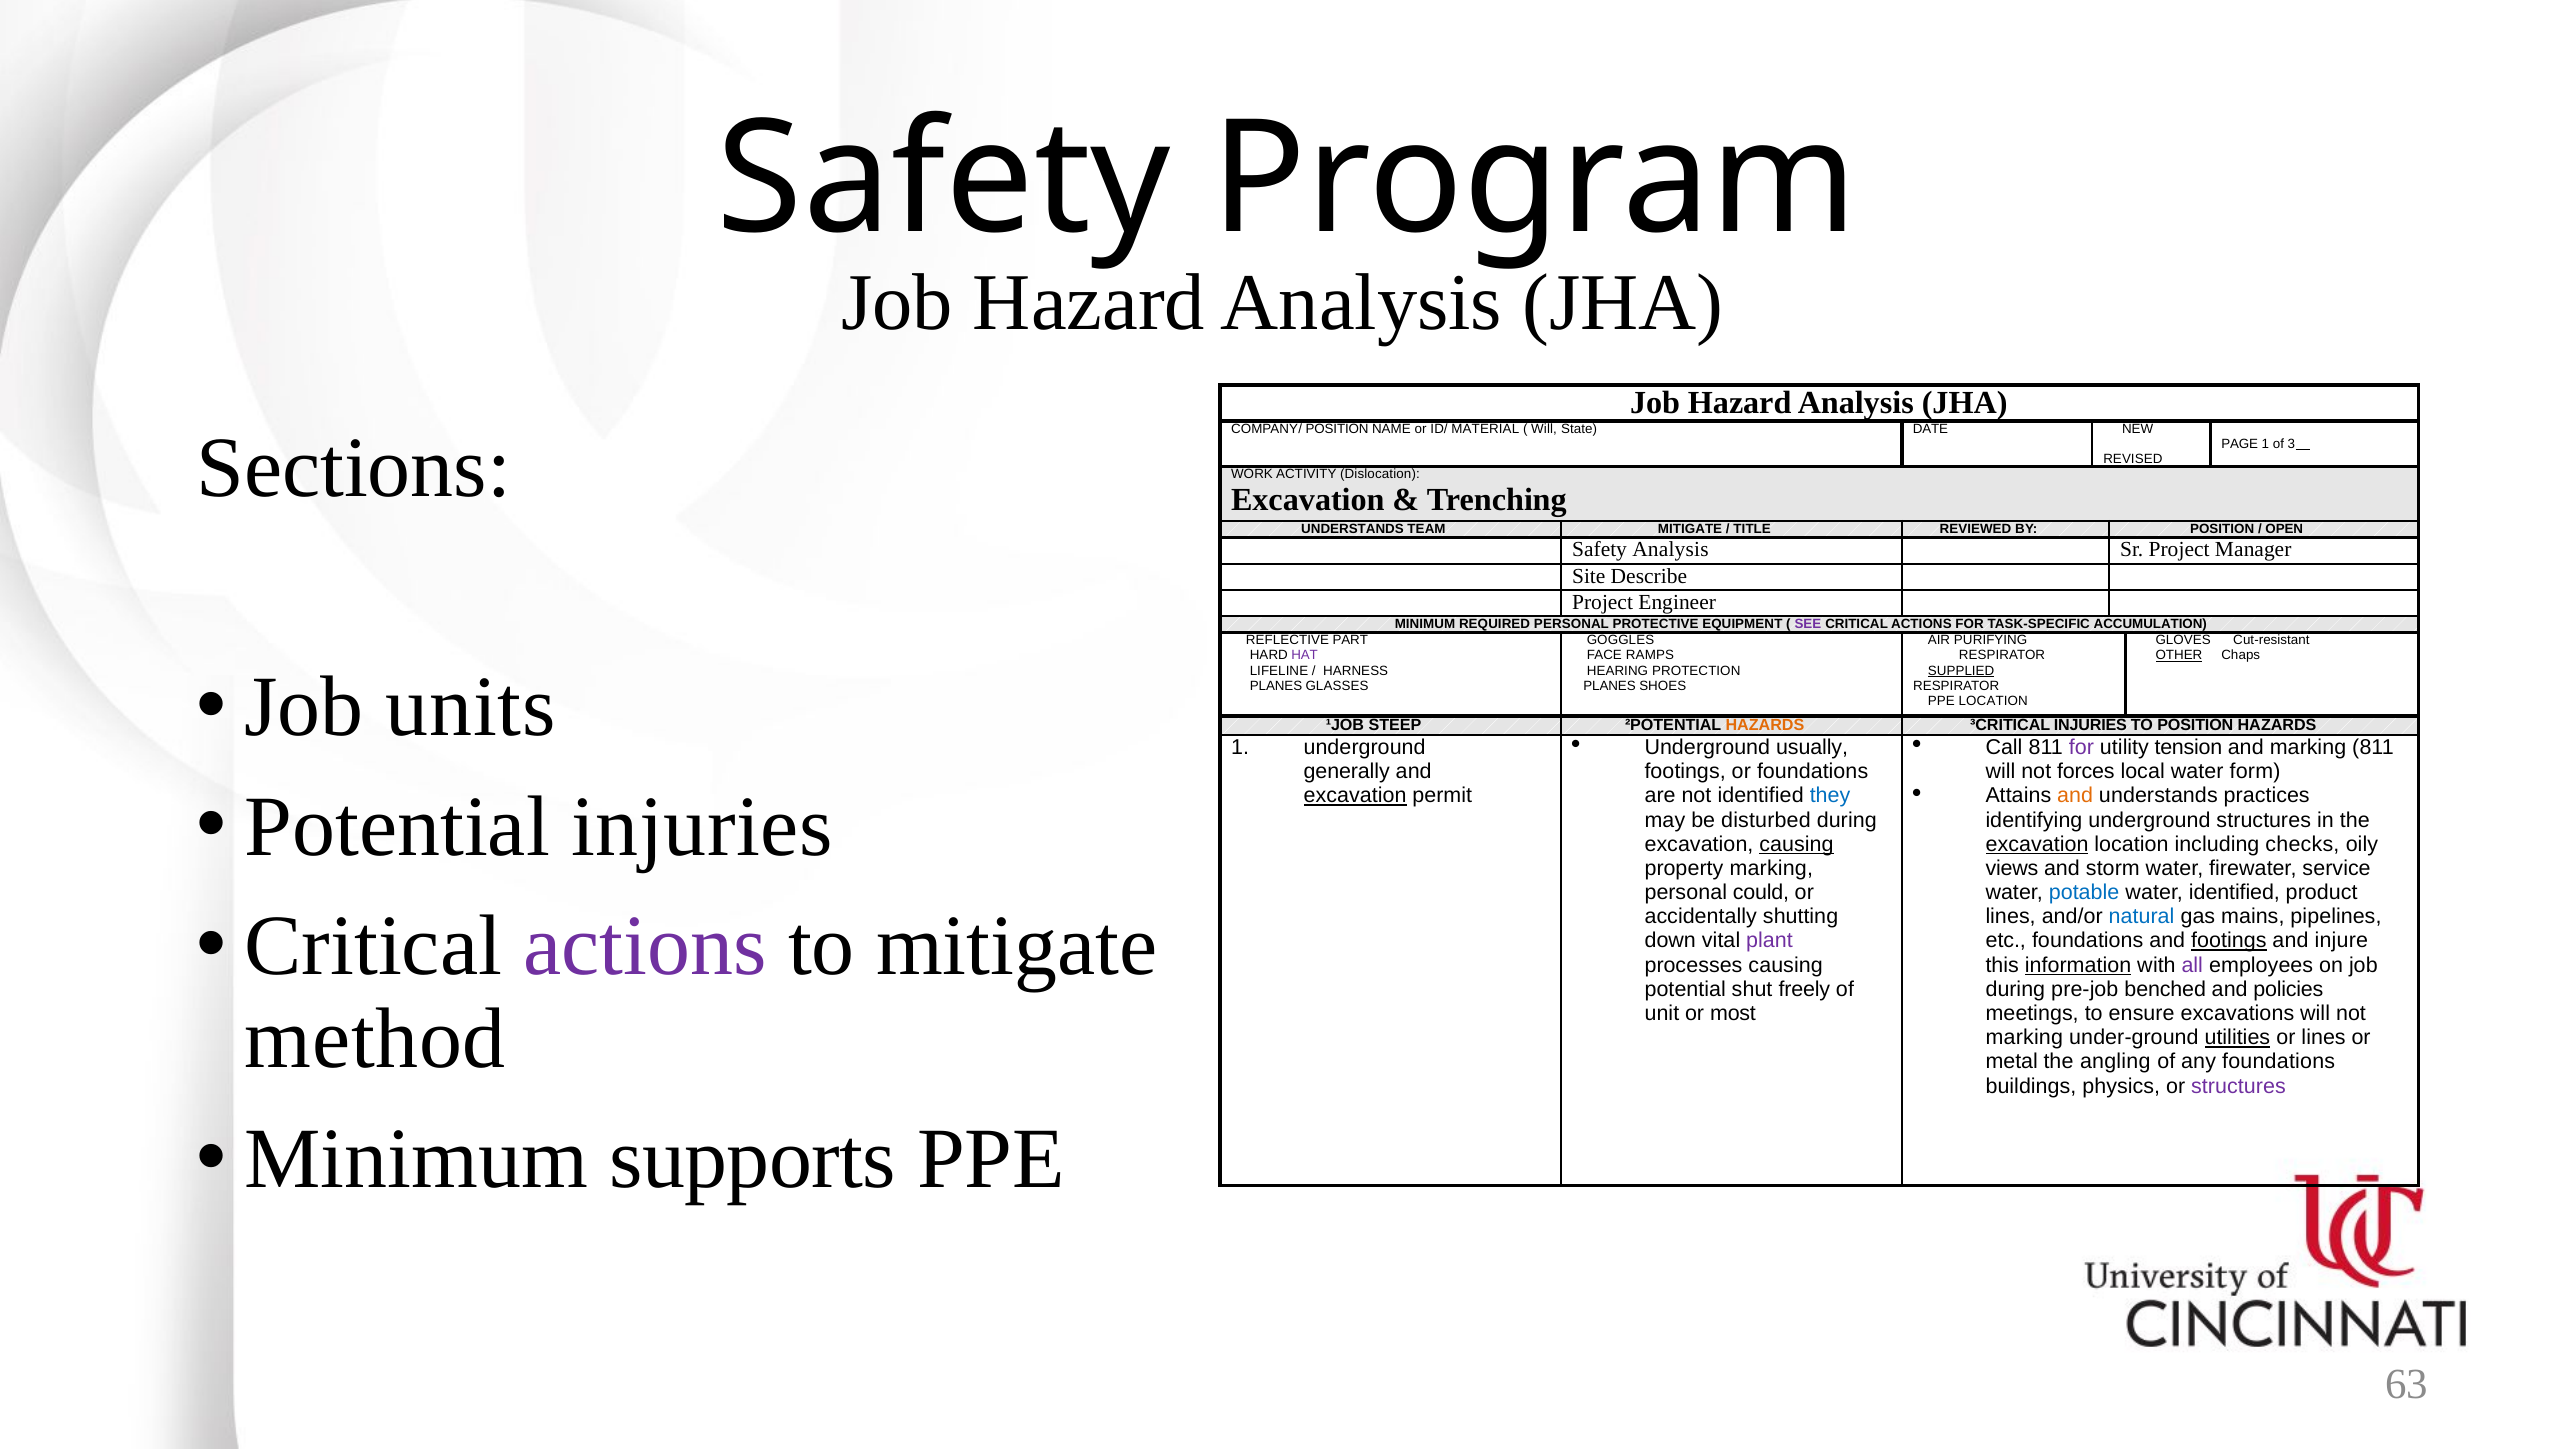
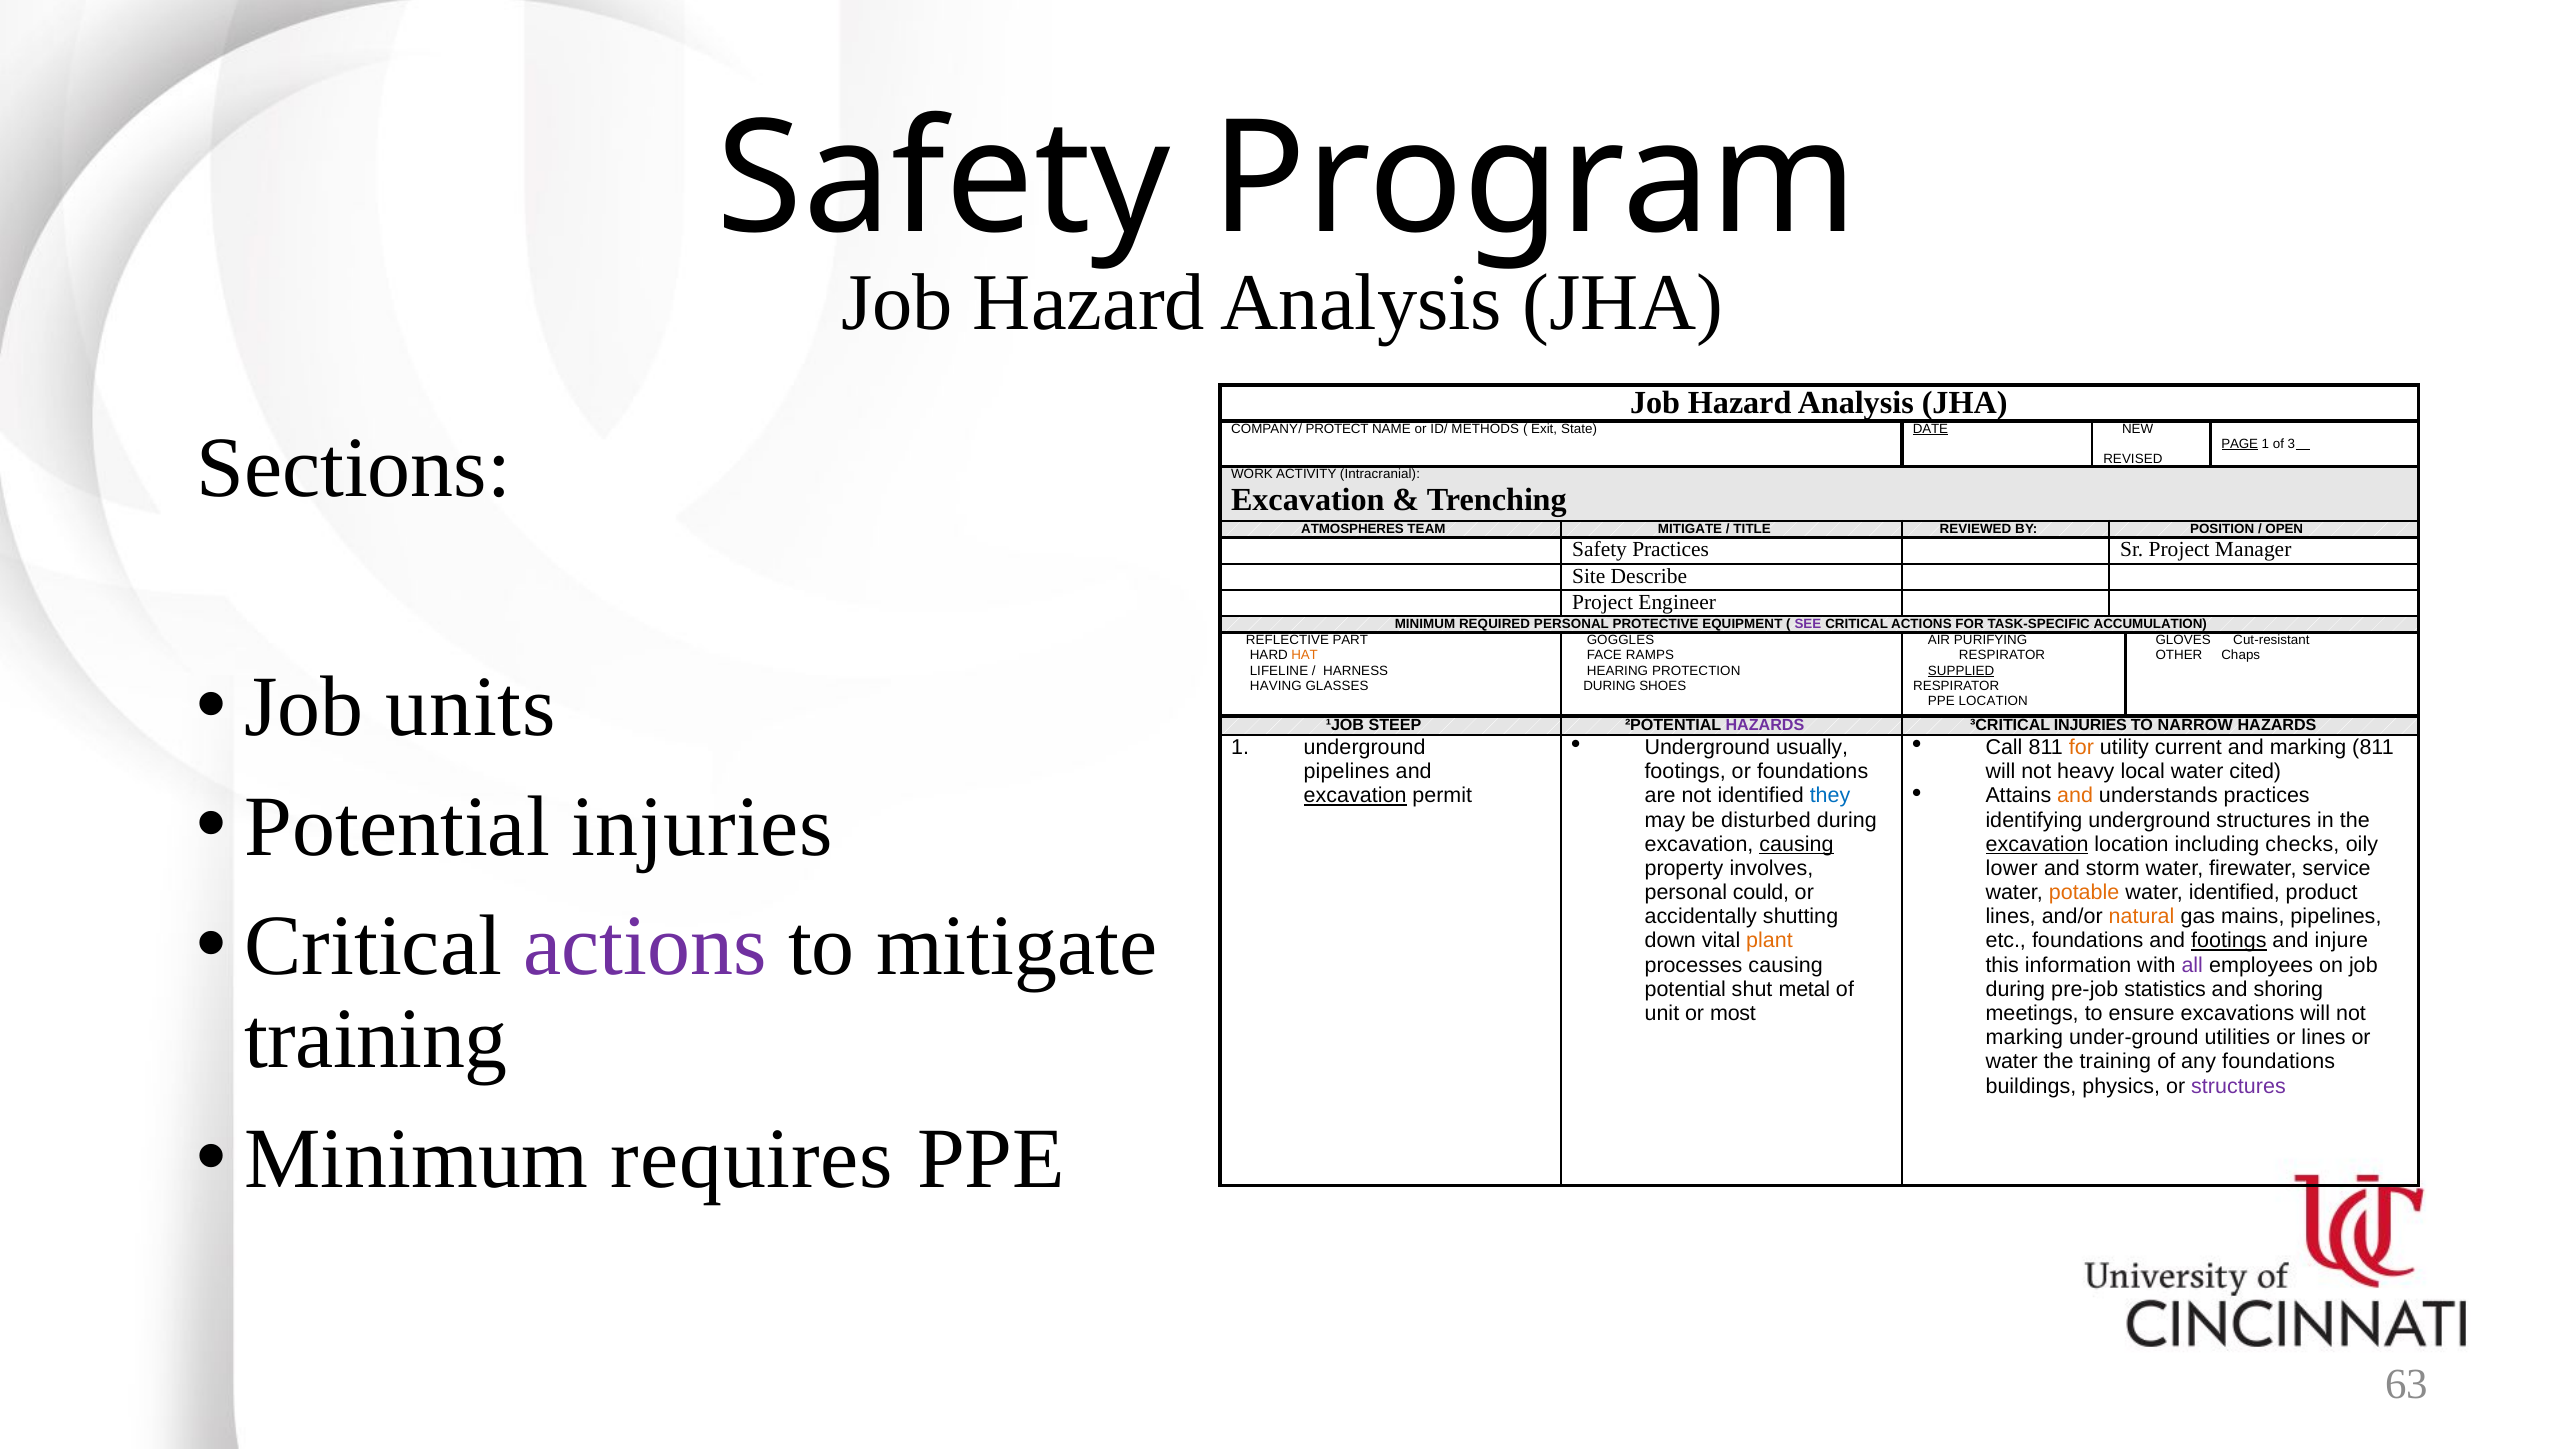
COMPANY/ POSITION: POSITION -> PROTECT
MATERIAL: MATERIAL -> METHODS
Will at (1544, 429): Will -> Exit
DATE underline: none -> present
PAGE underline: none -> present
Dislocation: Dislocation -> Intracranial
UNDERSTANDS at (1352, 529): UNDERSTANDS -> ATMOSPHERES
Safety Analysis: Analysis -> Practices
HAT colour: purple -> orange
OTHER underline: present -> none
PLANES at (1276, 686): PLANES -> HAVING
PLANES at (1610, 686): PLANES -> DURING
HAZARDS at (1765, 725) colour: orange -> purple
TO POSITION: POSITION -> NARROW
for at (2081, 747) colour: purple -> orange
tension: tension -> current
generally at (1347, 772): generally -> pipelines
forces: forces -> heavy
form: form -> cited
property marking: marking -> involves
views: views -> lower
potable colour: blue -> orange
natural colour: blue -> orange
plant colour: purple -> orange
information underline: present -> none
freely: freely -> metal
benched: benched -> statistics
policies: policies -> shoring
method at (375, 1039): method -> training
utilities underline: present -> none
metal at (2012, 1062): metal -> water
the angling: angling -> training
supports: supports -> requires
